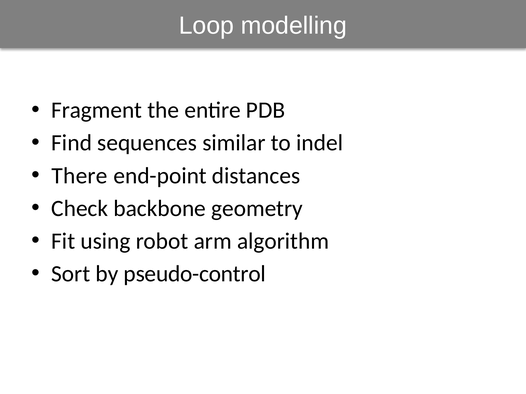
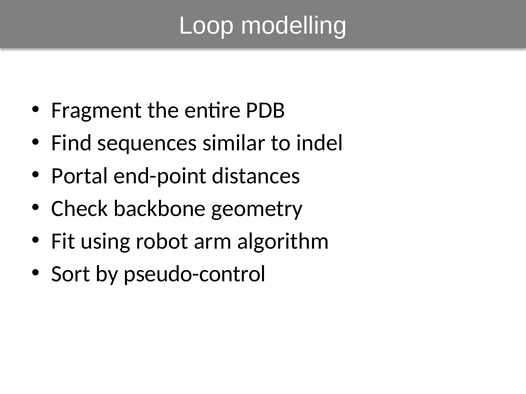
There: There -> Portal
